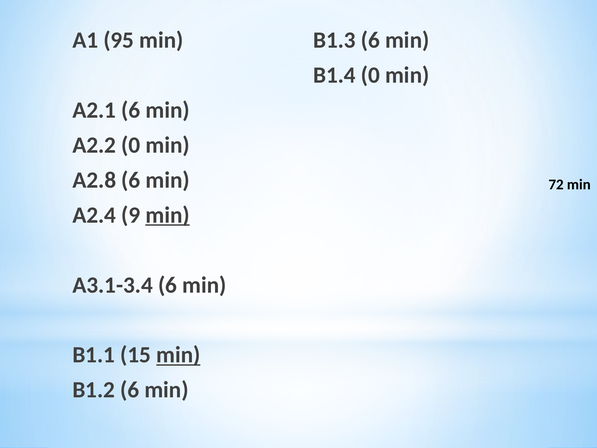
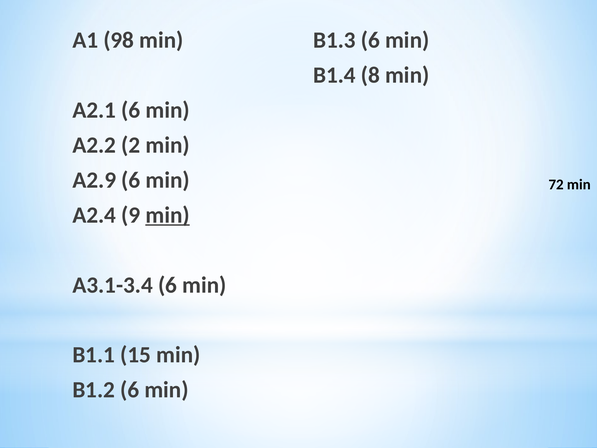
95: 95 -> 98
B1.4 0: 0 -> 8
A2.2 0: 0 -> 2
A2.8: A2.8 -> A2.9
min at (178, 355) underline: present -> none
